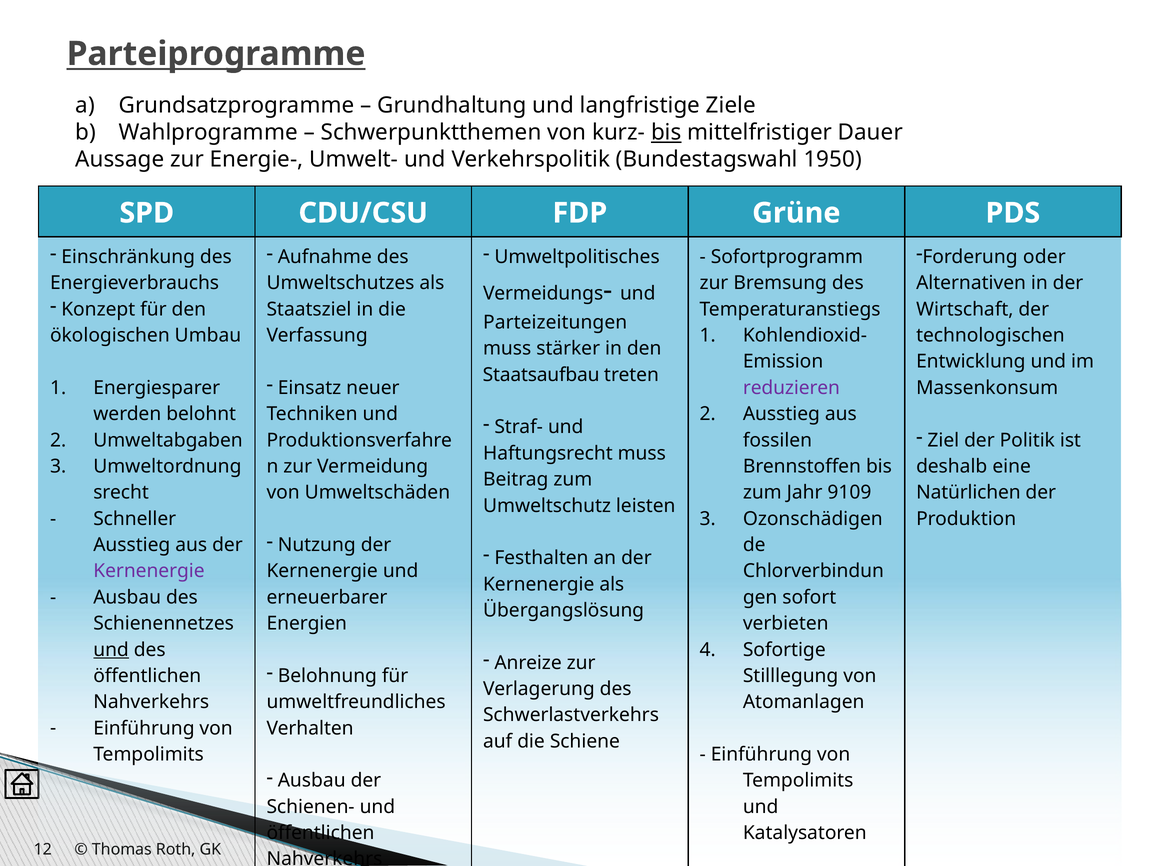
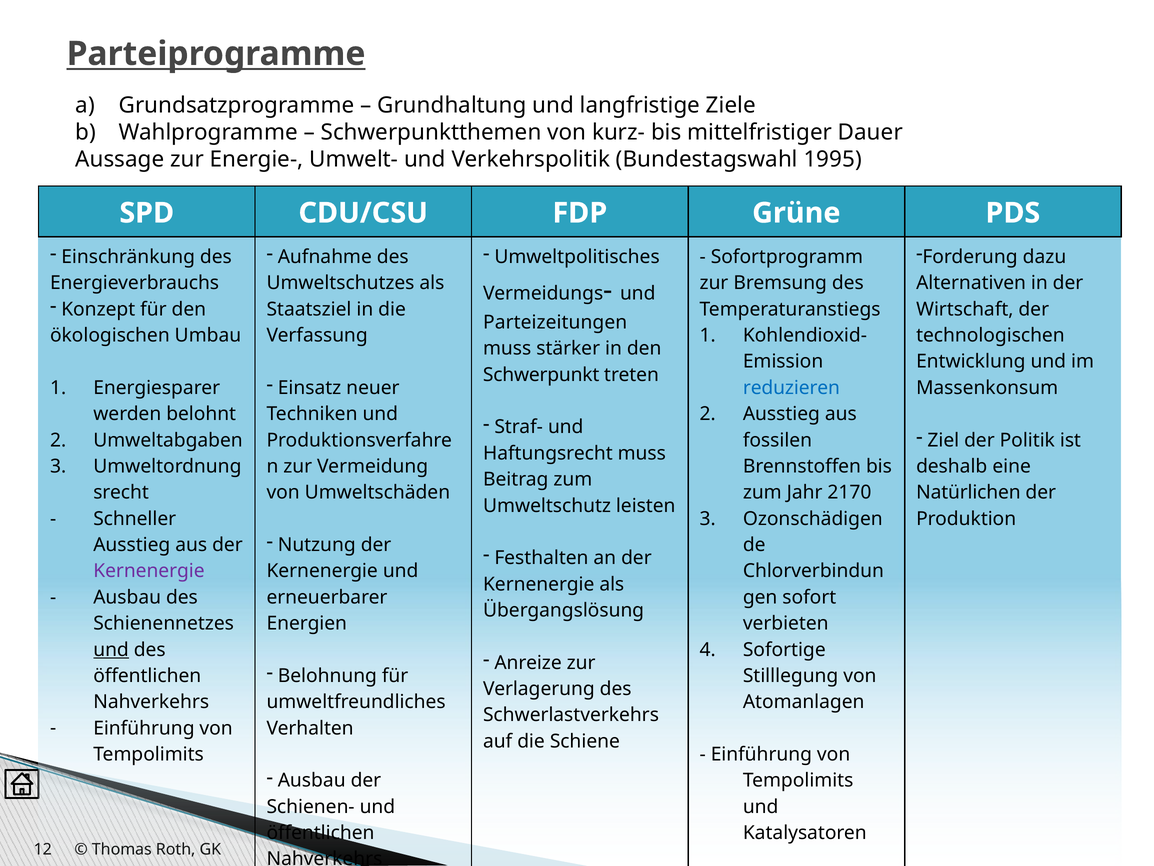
bis at (666, 132) underline: present -> none
1950: 1950 -> 1995
oder: oder -> dazu
Staatsaufbau: Staatsaufbau -> Schwerpunkt
reduzieren colour: purple -> blue
9109: 9109 -> 2170
